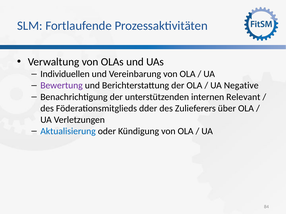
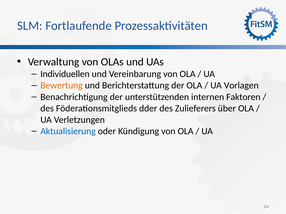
Bewertung colour: purple -> orange
Negative: Negative -> Vorlagen
Relevant: Relevant -> Faktoren
